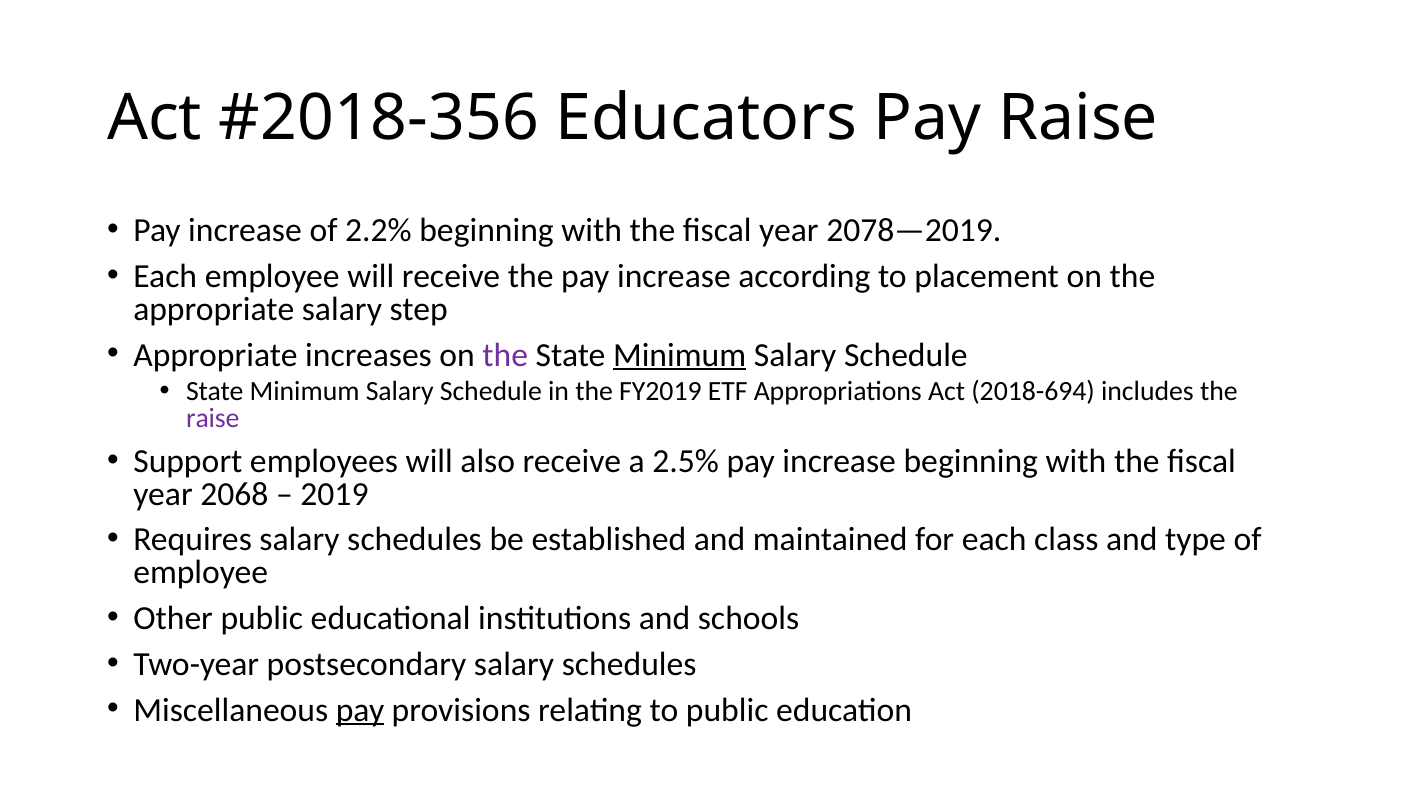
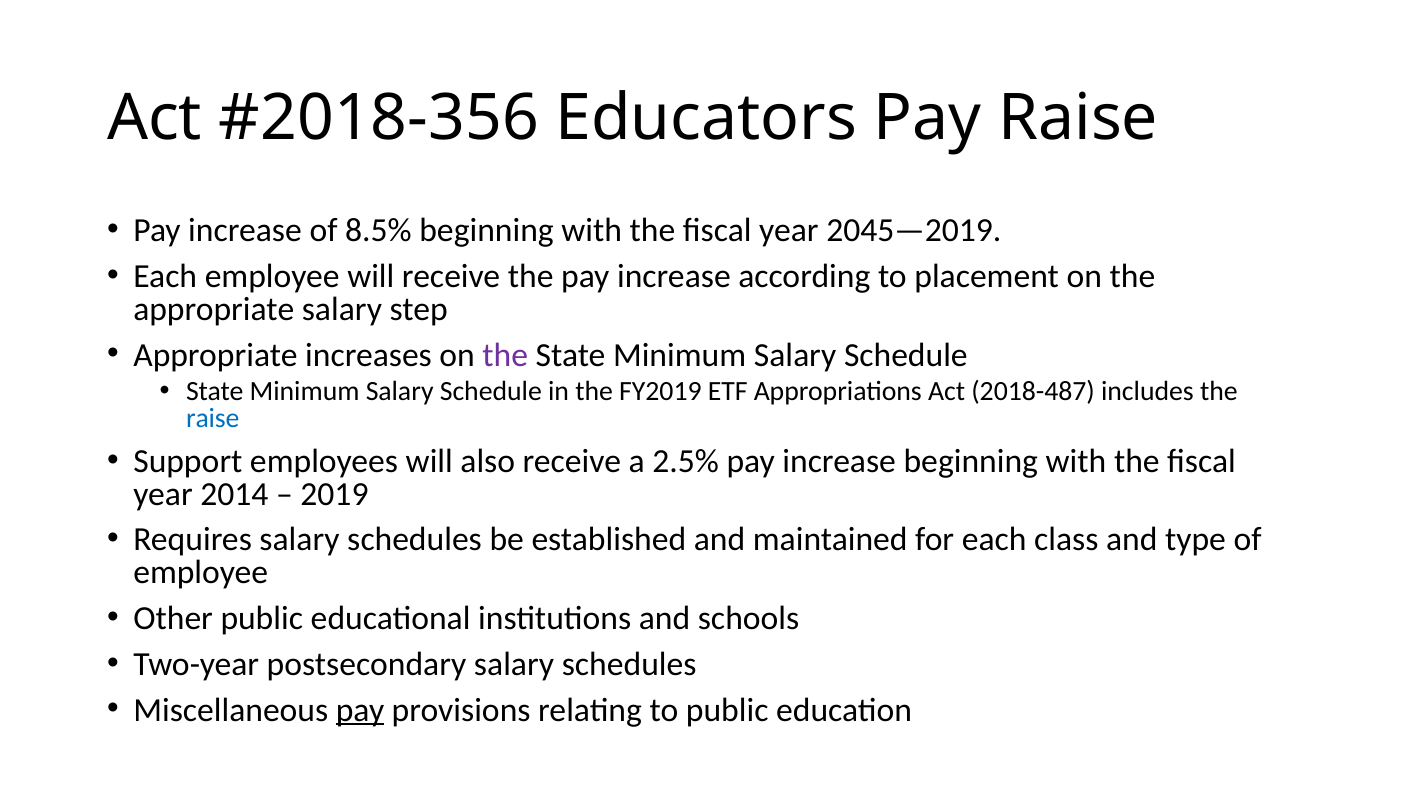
2.2%: 2.2% -> 8.5%
2078—2019: 2078—2019 -> 2045—2019
Minimum at (680, 355) underline: present -> none
2018-694: 2018-694 -> 2018-487
raise at (213, 418) colour: purple -> blue
2068: 2068 -> 2014
